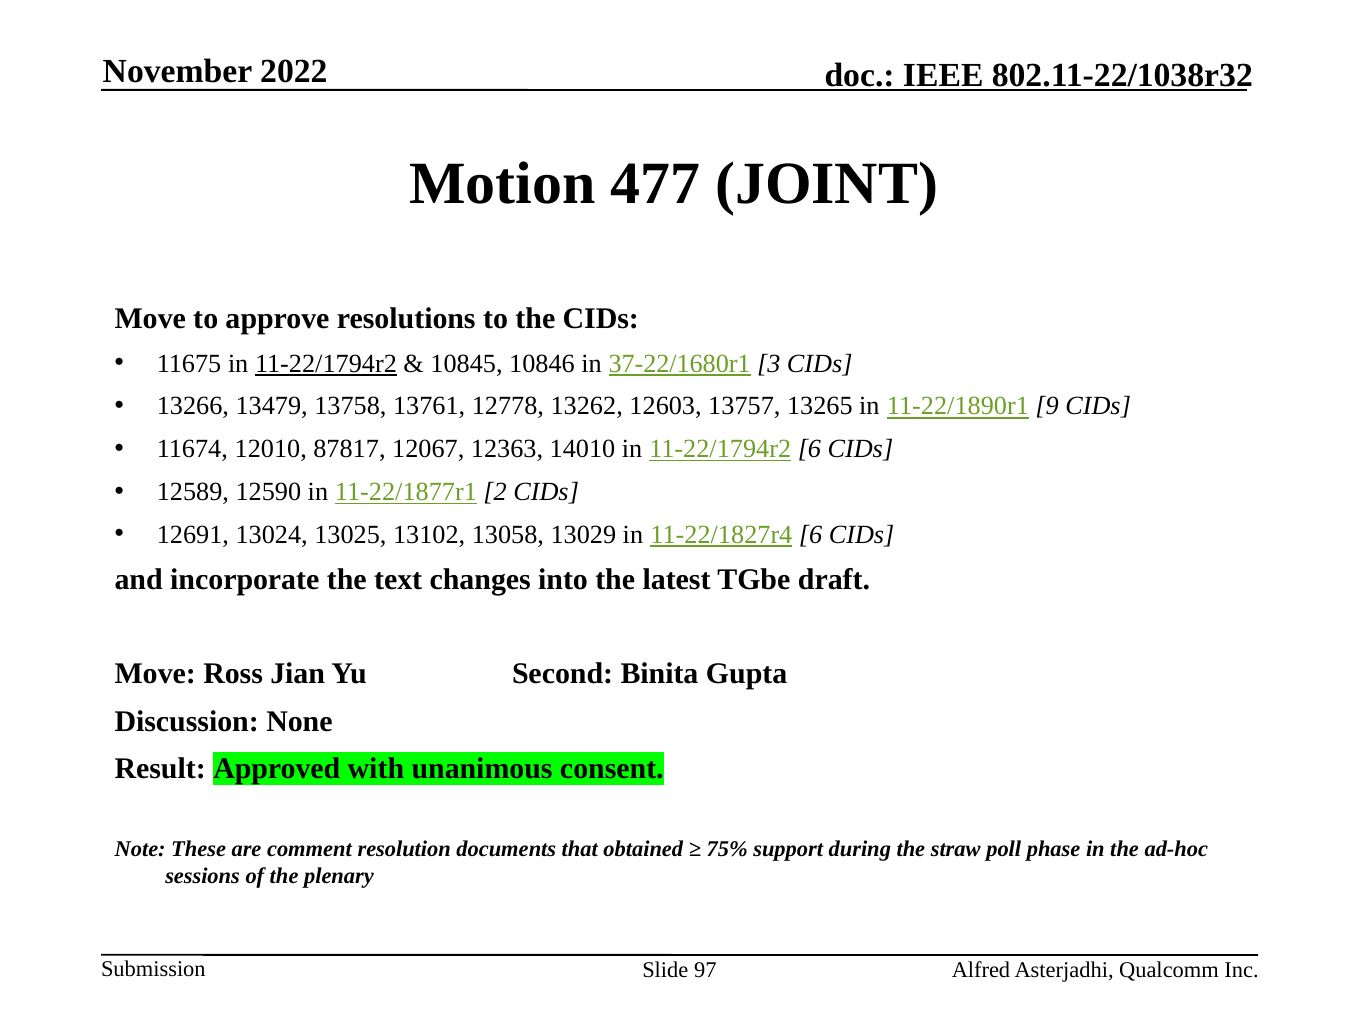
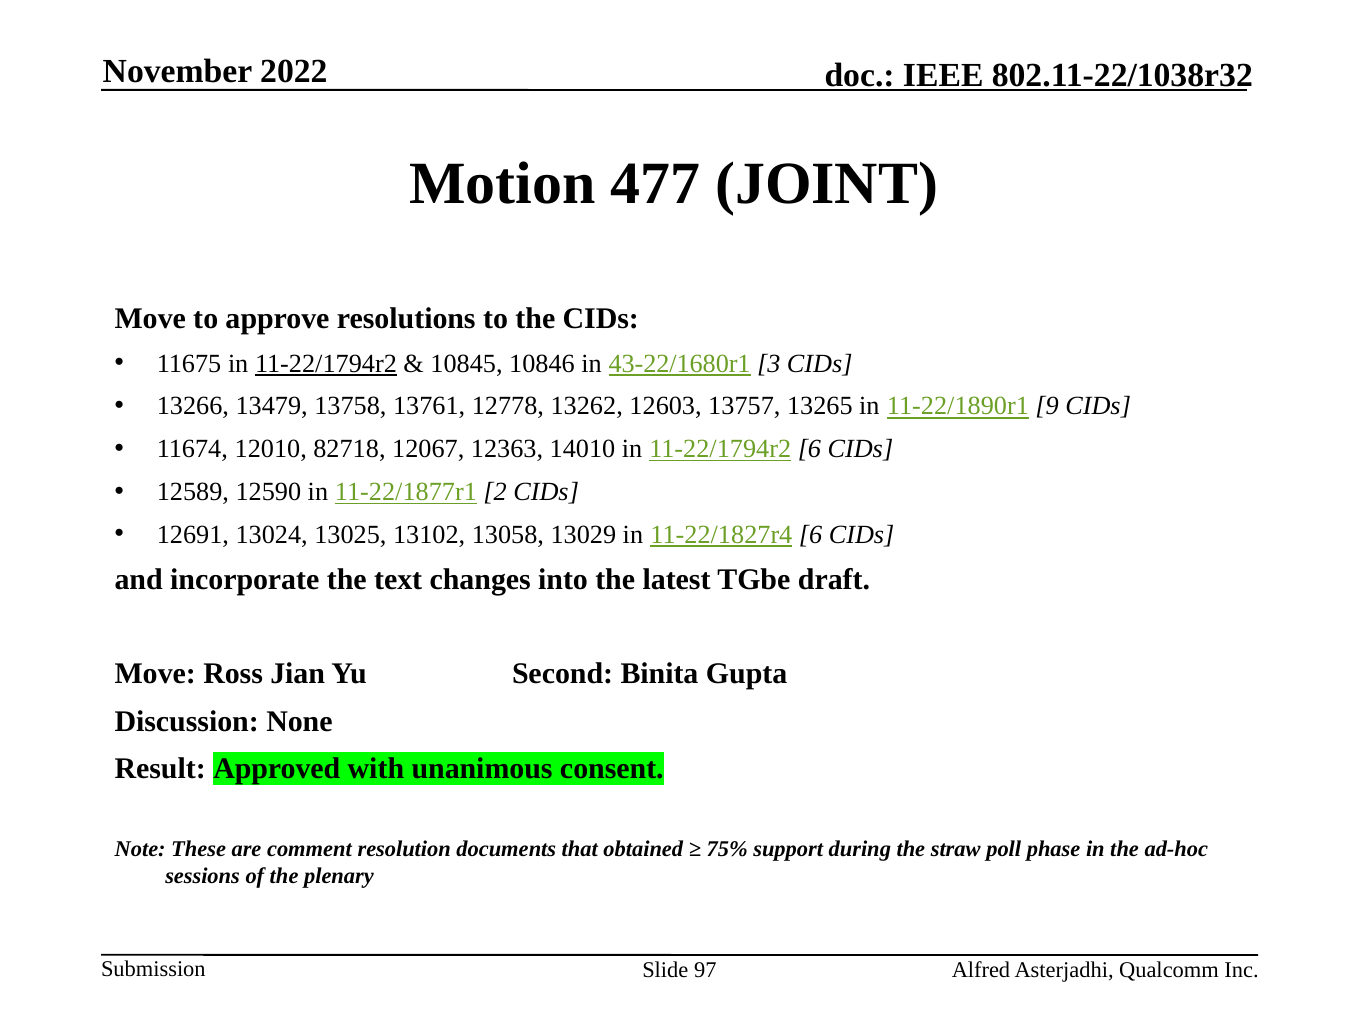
37-22/1680r1: 37-22/1680r1 -> 43-22/1680r1
87817: 87817 -> 82718
